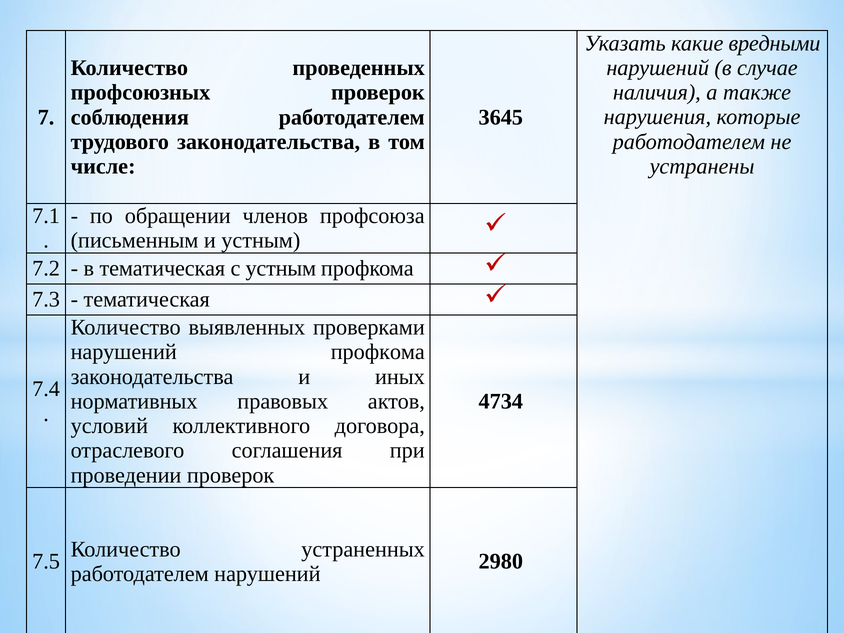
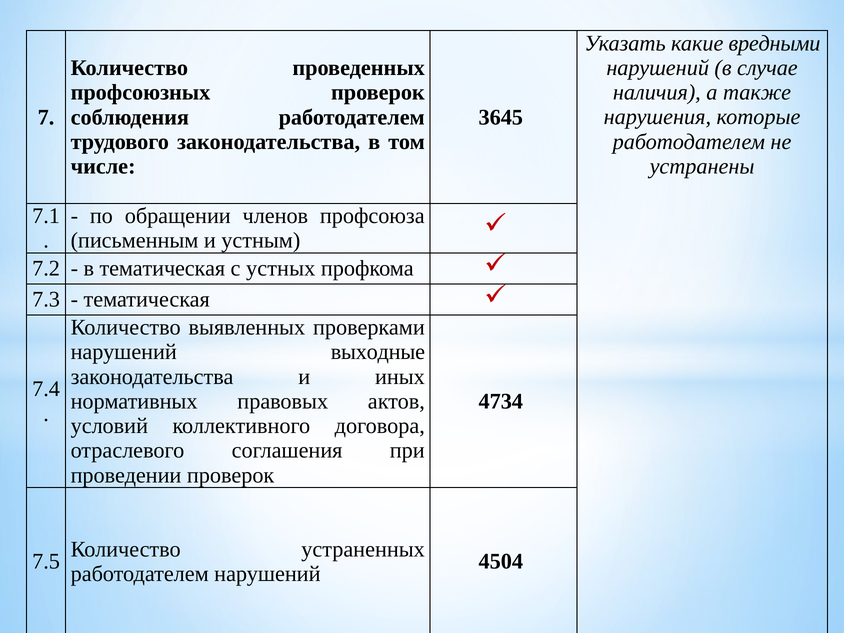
с устным: устным -> устных
нарушений профкома: профкома -> выходные
2980: 2980 -> 4504
